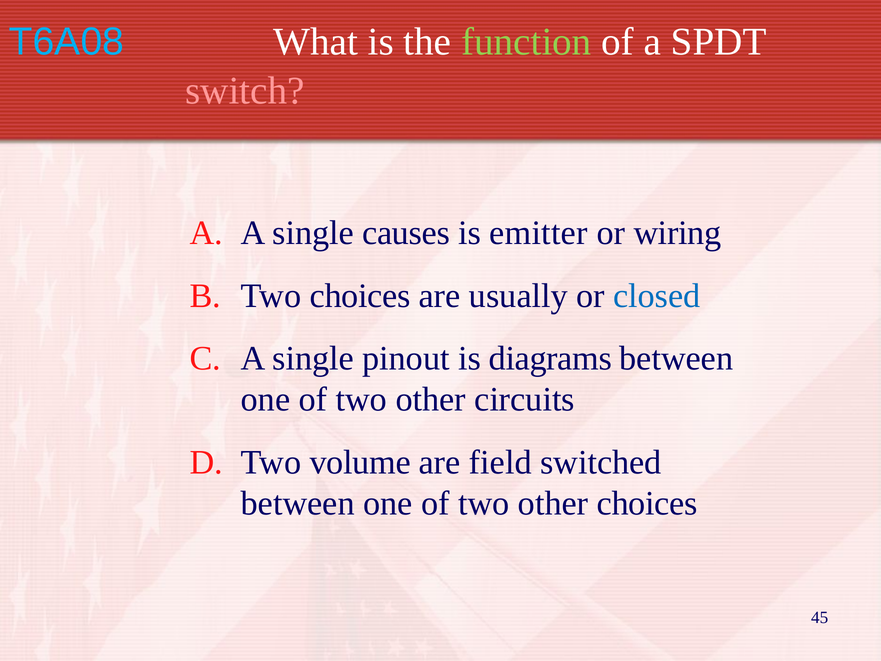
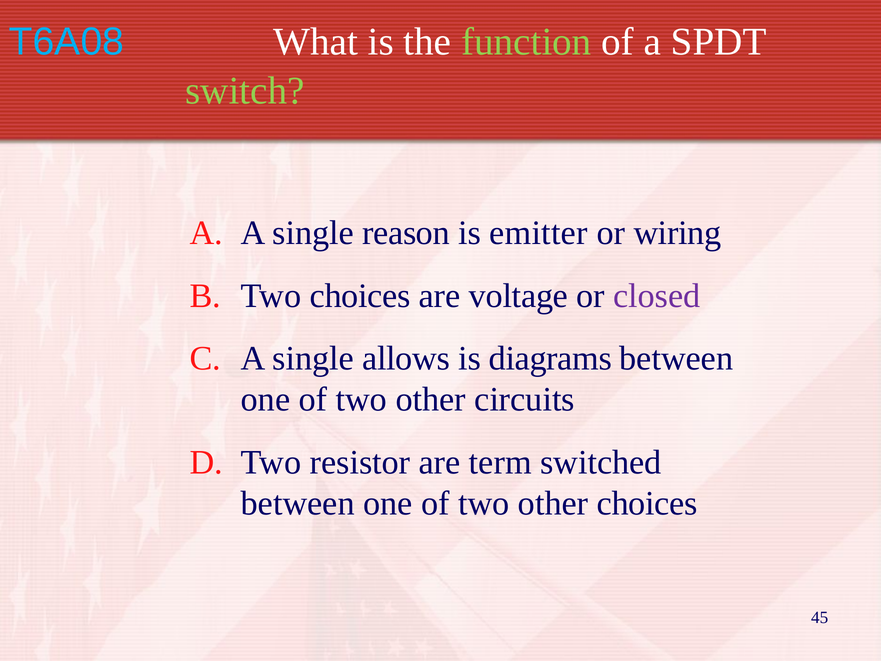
switch colour: pink -> light green
causes: causes -> reason
usually: usually -> voltage
closed colour: blue -> purple
pinout: pinout -> allows
volume: volume -> resistor
field: field -> term
